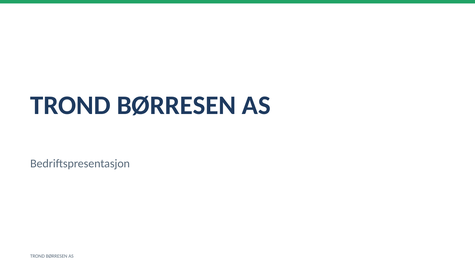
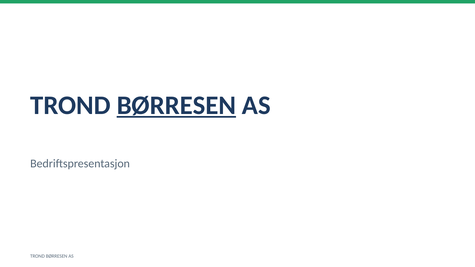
BØRRESEN at (176, 105) underline: none -> present
